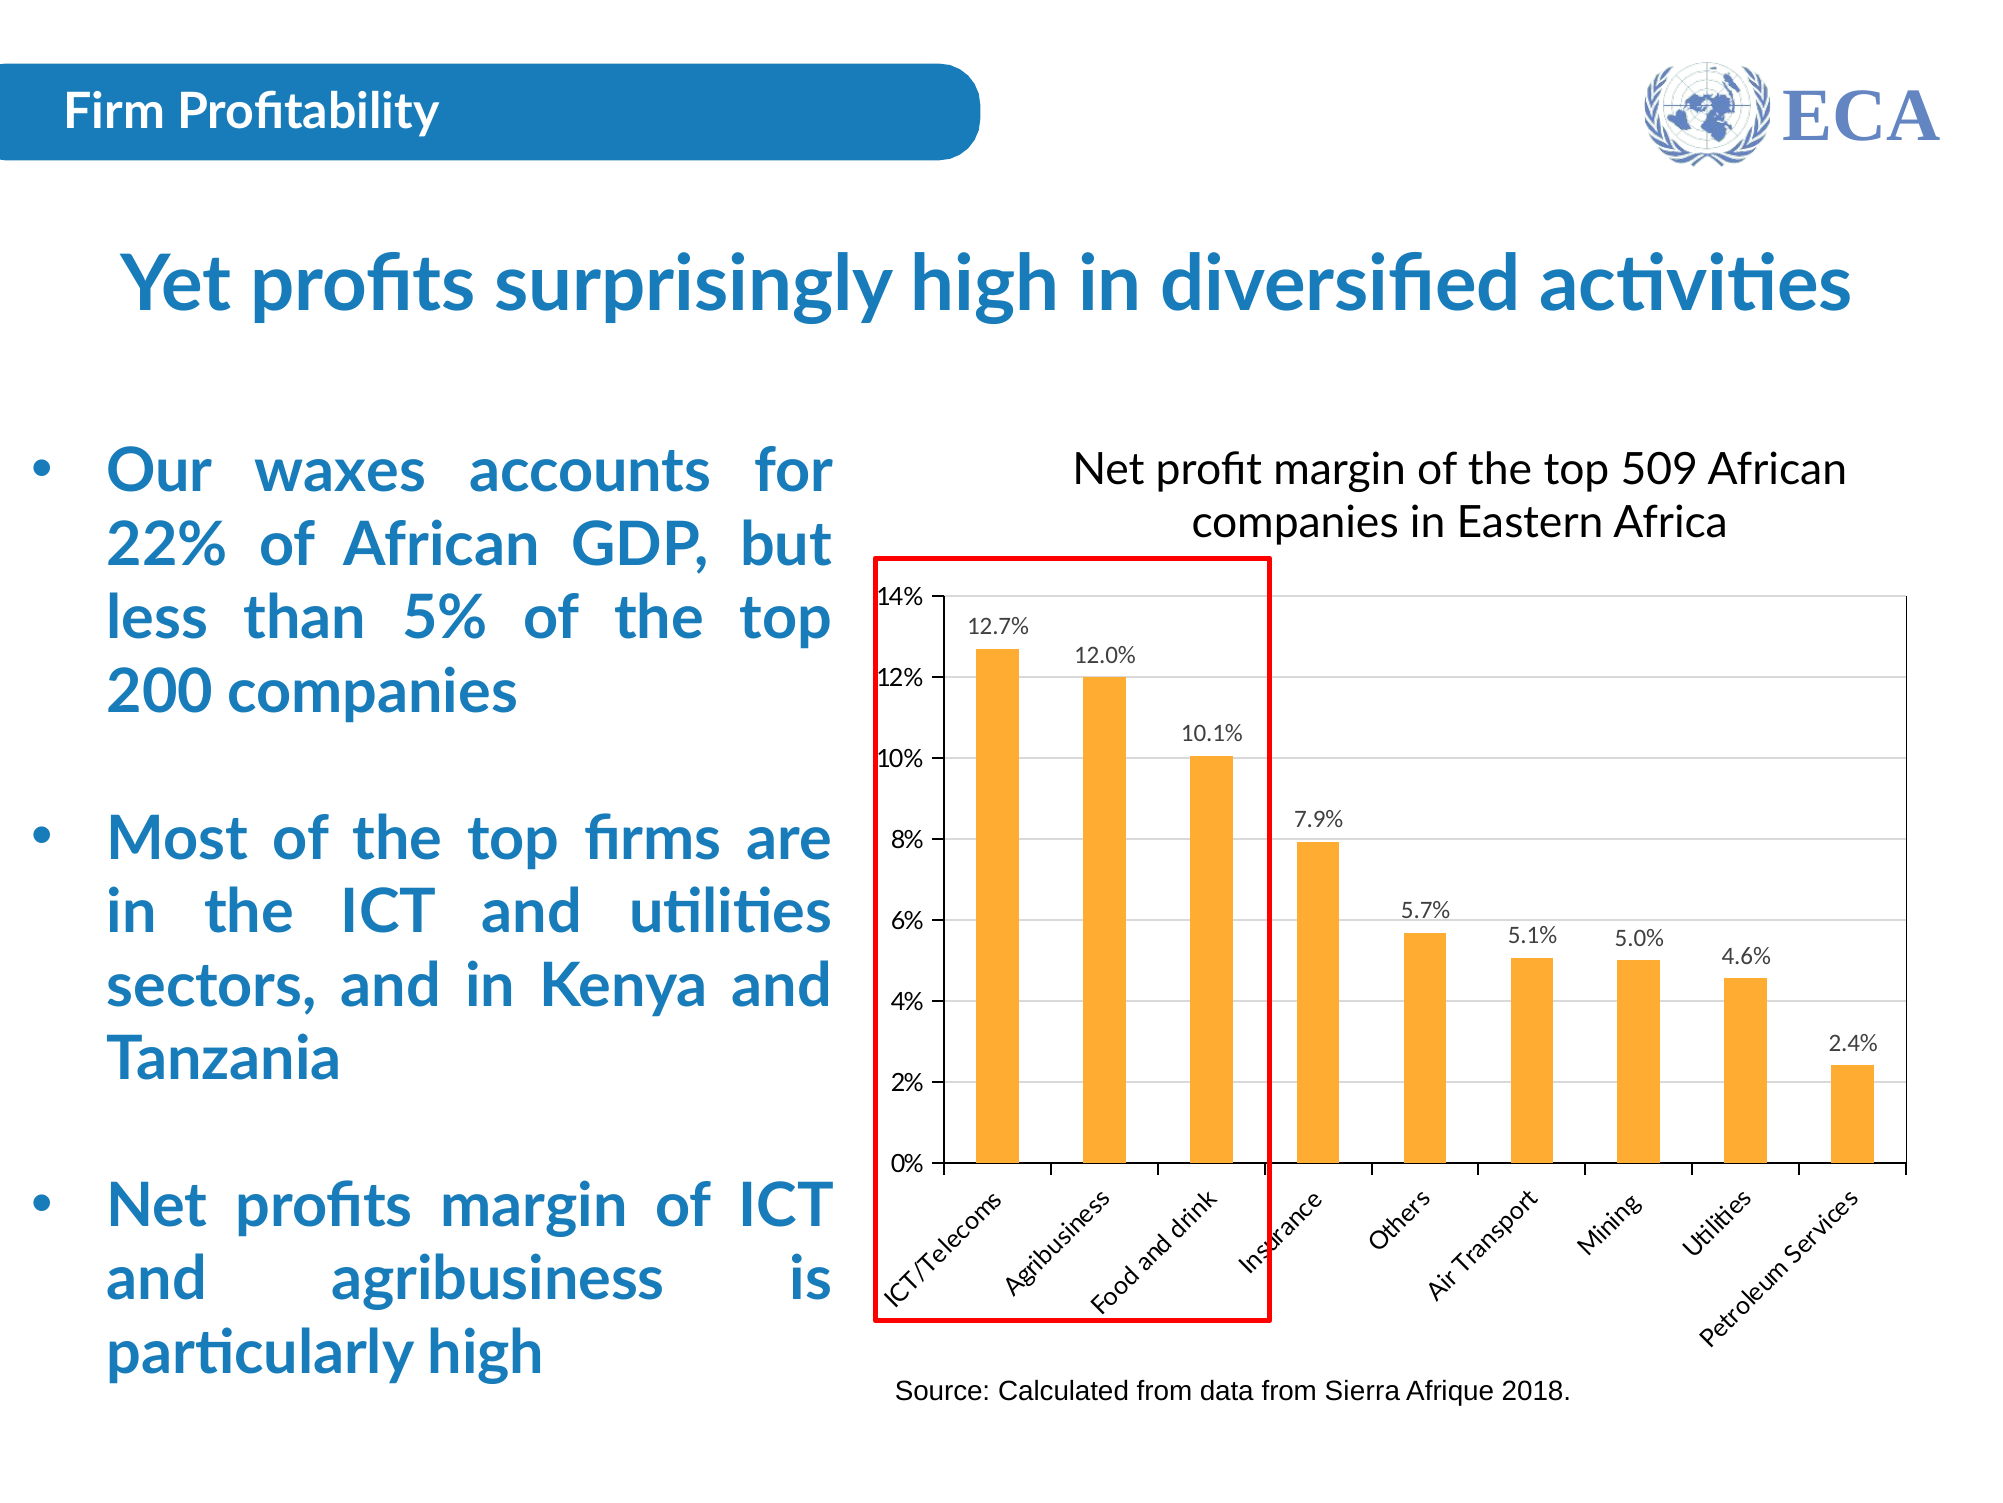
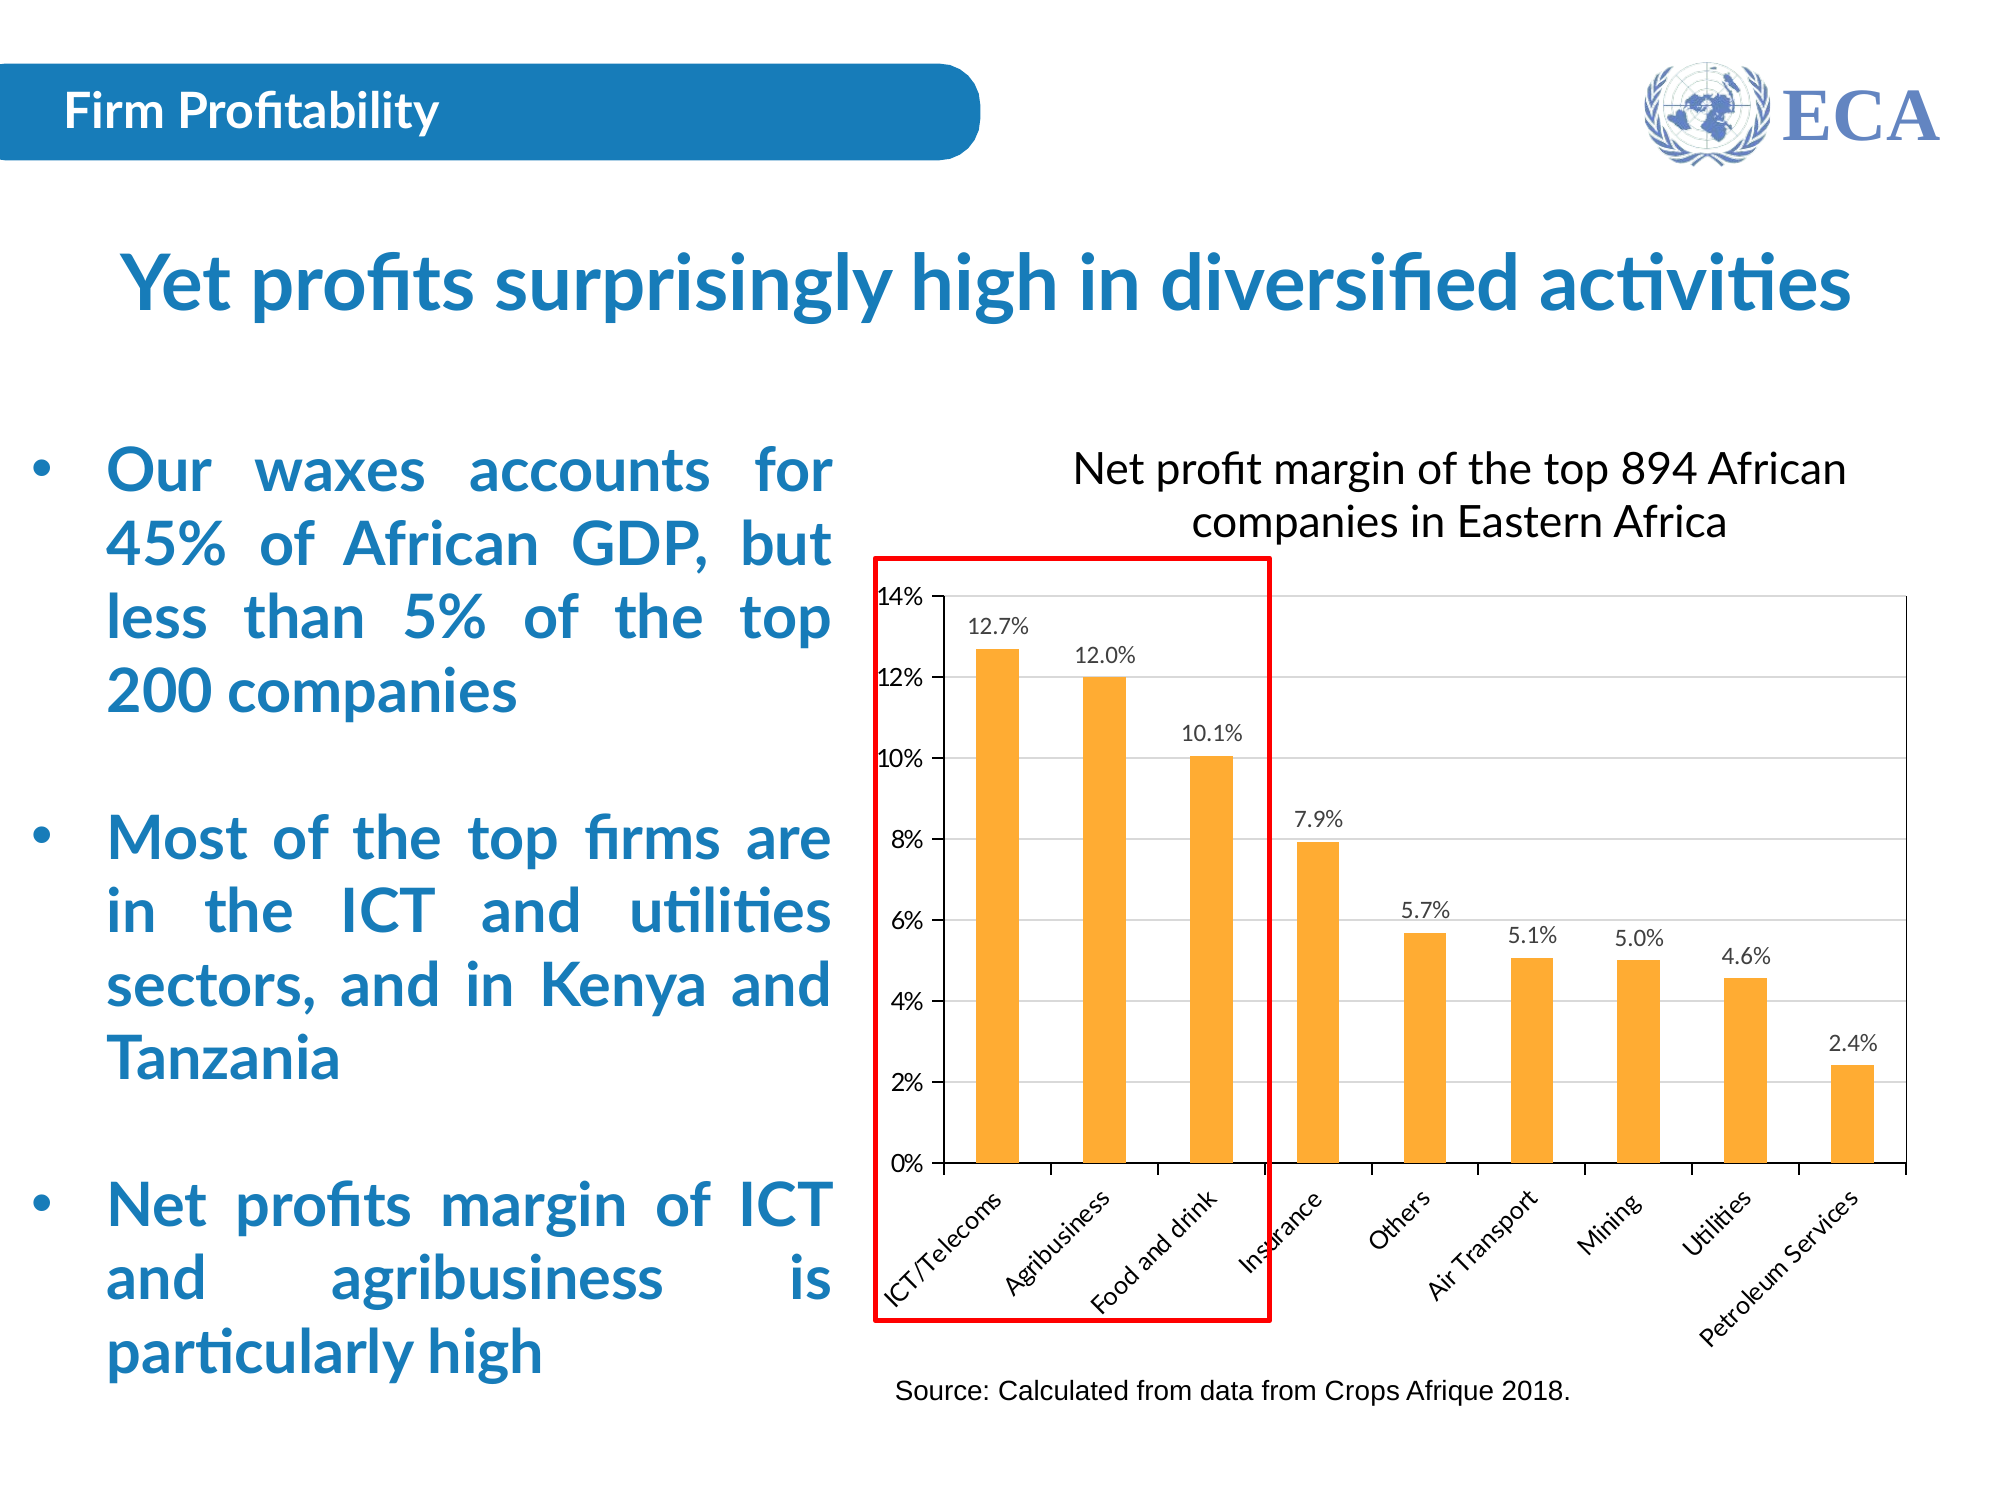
509: 509 -> 894
22%: 22% -> 45%
Sierra: Sierra -> Crops
